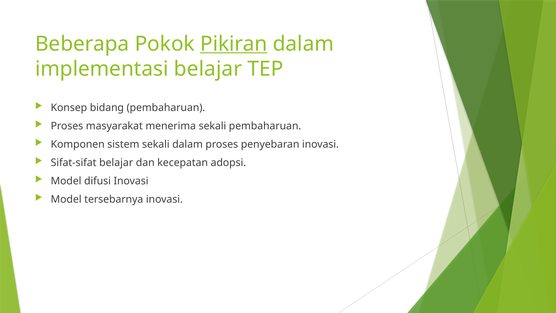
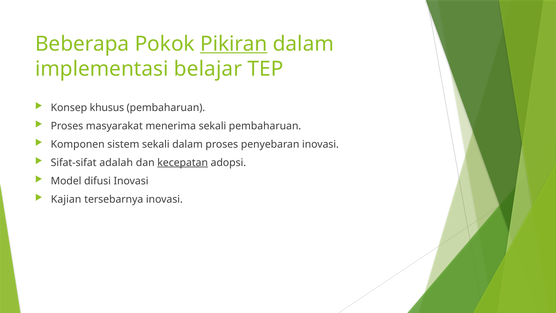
bidang: bidang -> khusus
Sifat-sifat belajar: belajar -> adalah
kecepatan underline: none -> present
Model at (66, 199): Model -> Kajian
